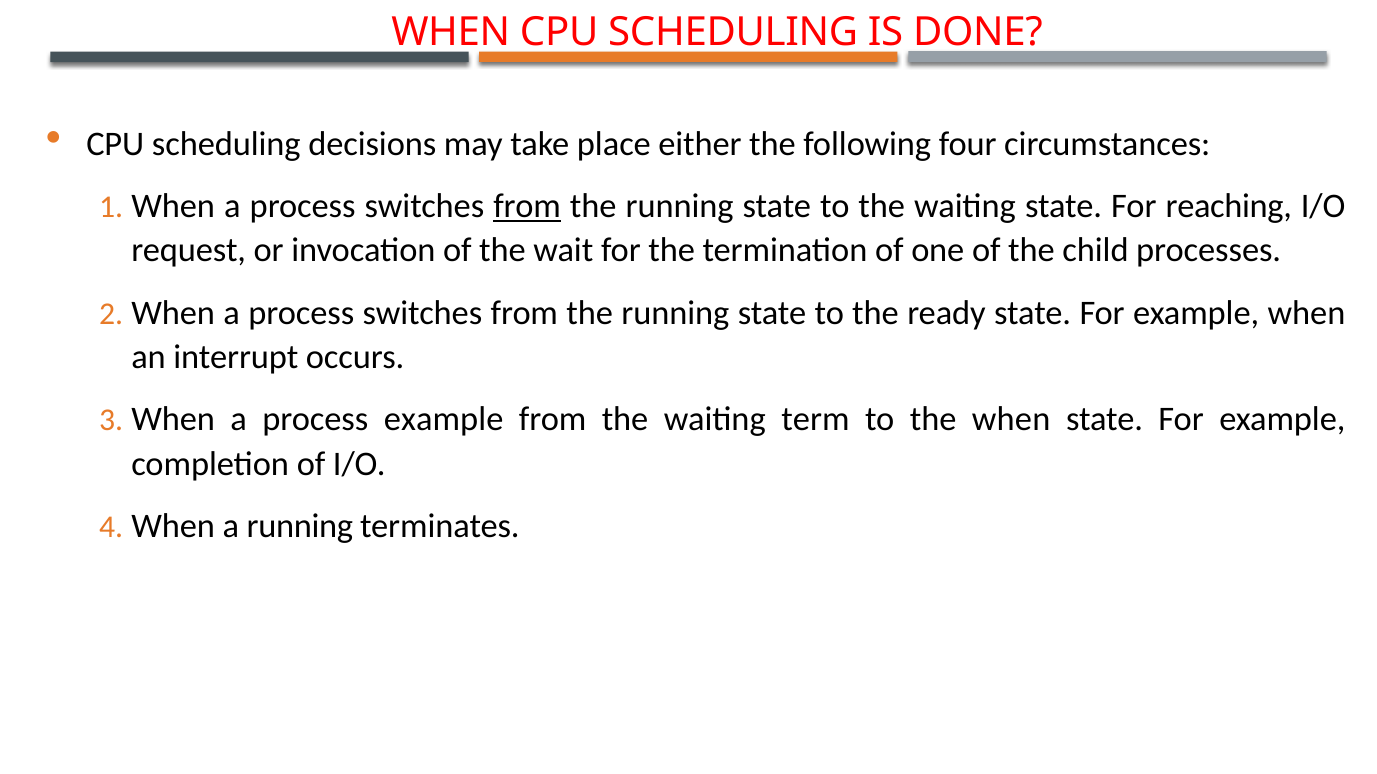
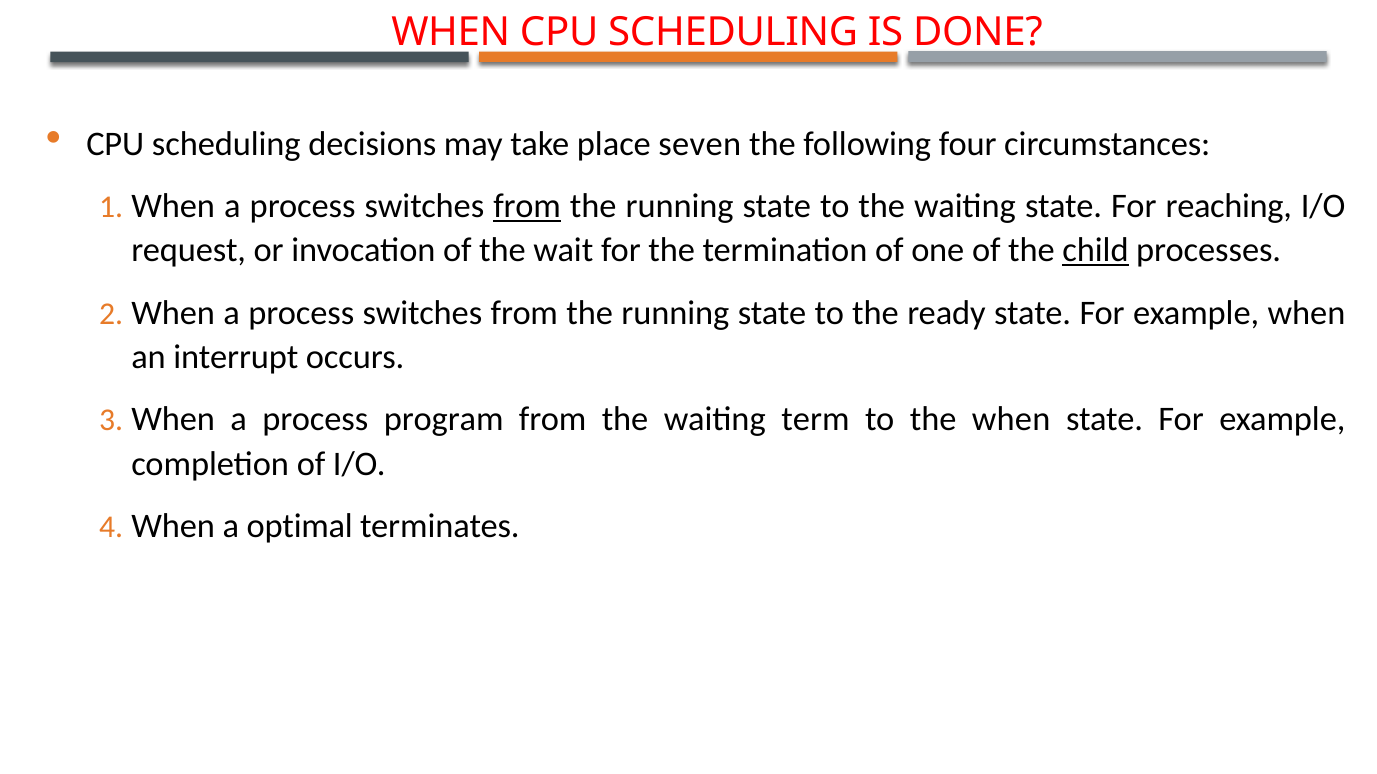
either: either -> seven
child underline: none -> present
process example: example -> program
a running: running -> optimal
